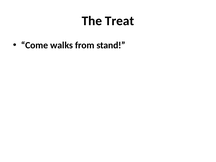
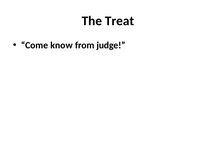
walks: walks -> know
stand: stand -> judge
